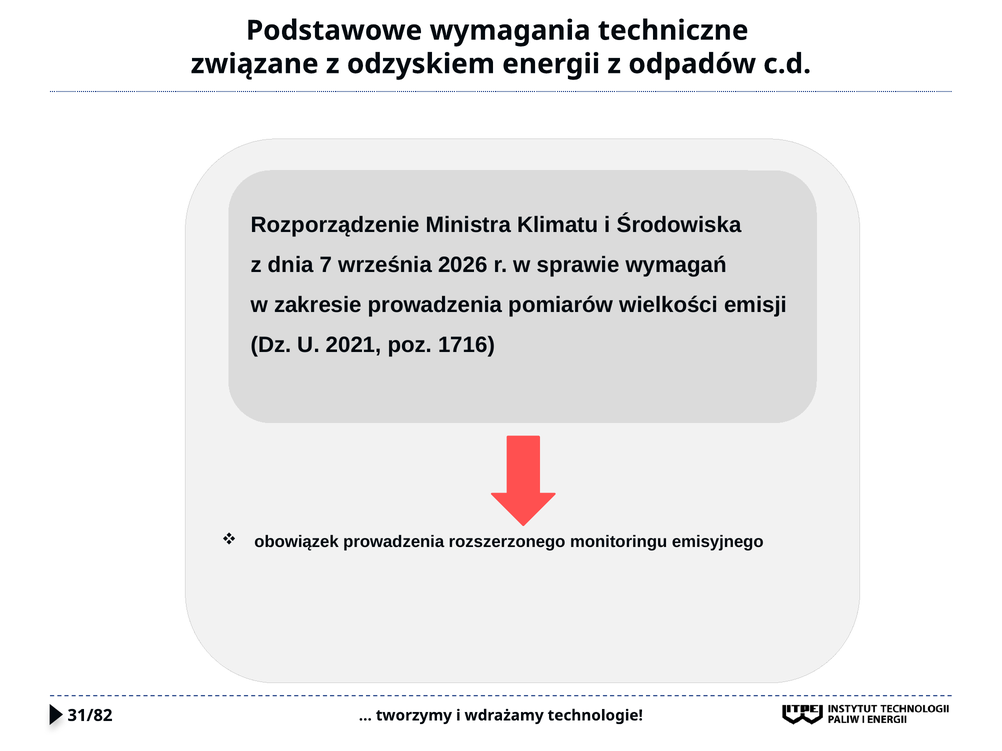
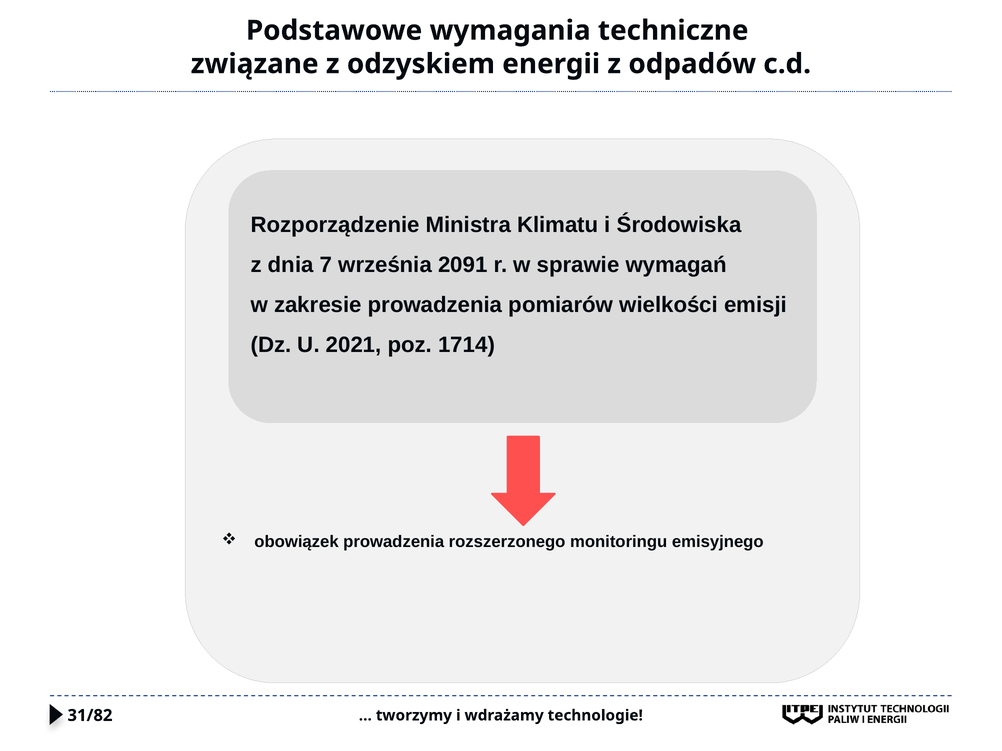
2026: 2026 -> 2091
1716: 1716 -> 1714
